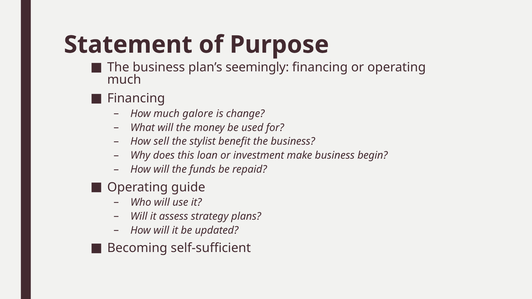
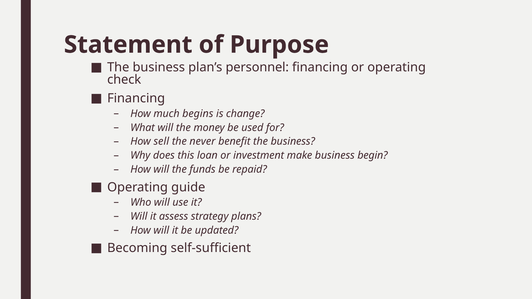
seemingly: seemingly -> personnel
much at (124, 80): much -> check
galore: galore -> begins
stylist: stylist -> never
